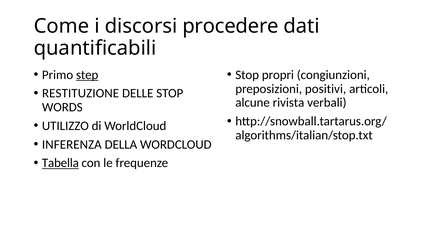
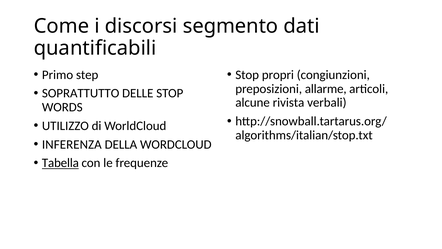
procedere: procedere -> segmento
step underline: present -> none
positivi: positivi -> allarme
RESTITUZIONE: RESTITUZIONE -> SOPRATTUTTO
